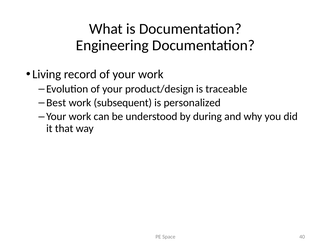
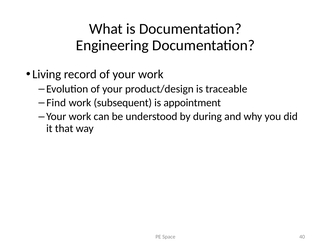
Best: Best -> Find
personalized: personalized -> appointment
